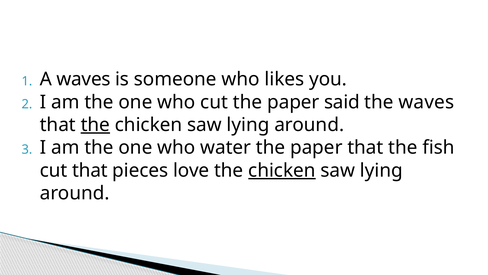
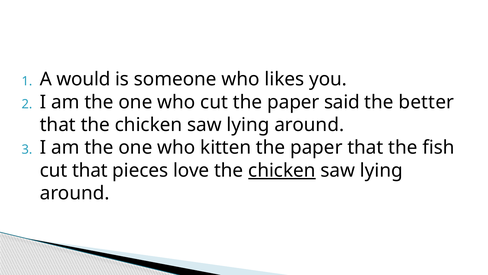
A waves: waves -> would
the waves: waves -> better
the at (95, 125) underline: present -> none
water: water -> kitten
